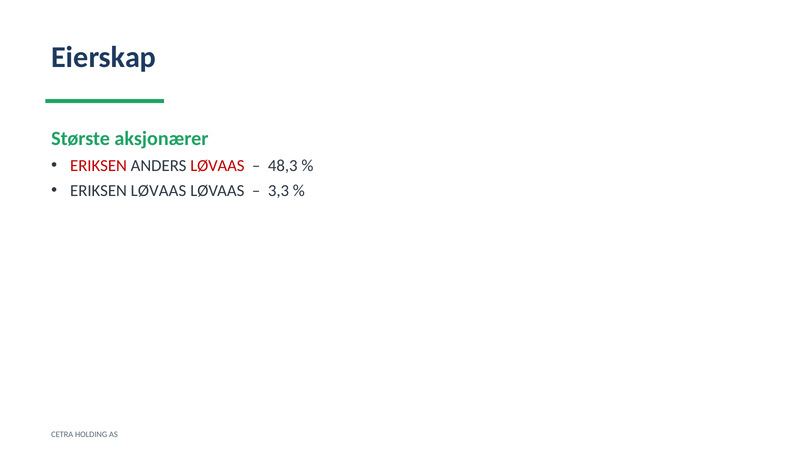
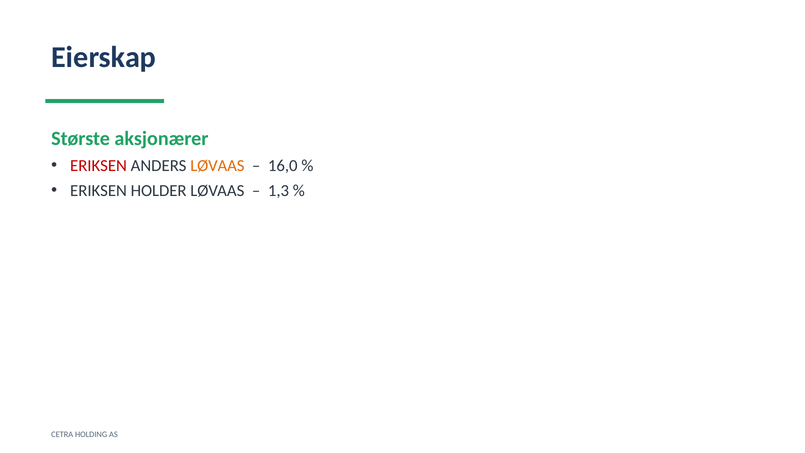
LØVAAS at (217, 166) colour: red -> orange
48,3: 48,3 -> 16,0
ERIKSEN LØVAAS: LØVAAS -> HOLDER
3,3: 3,3 -> 1,3
